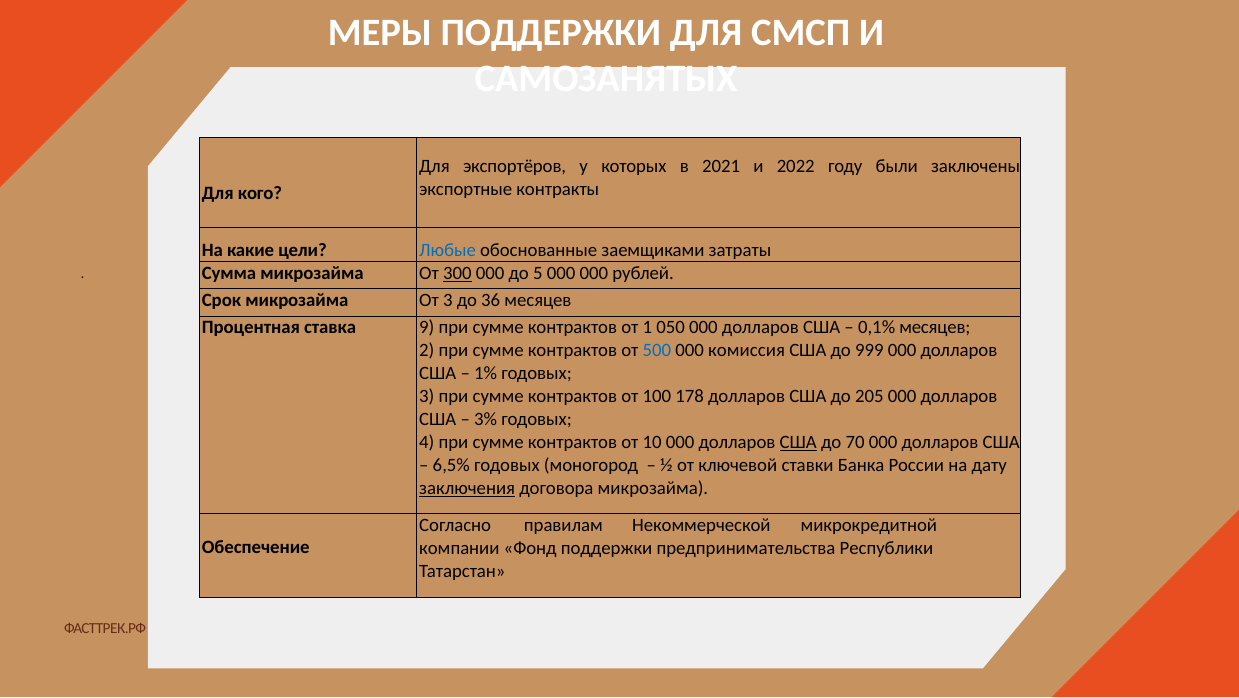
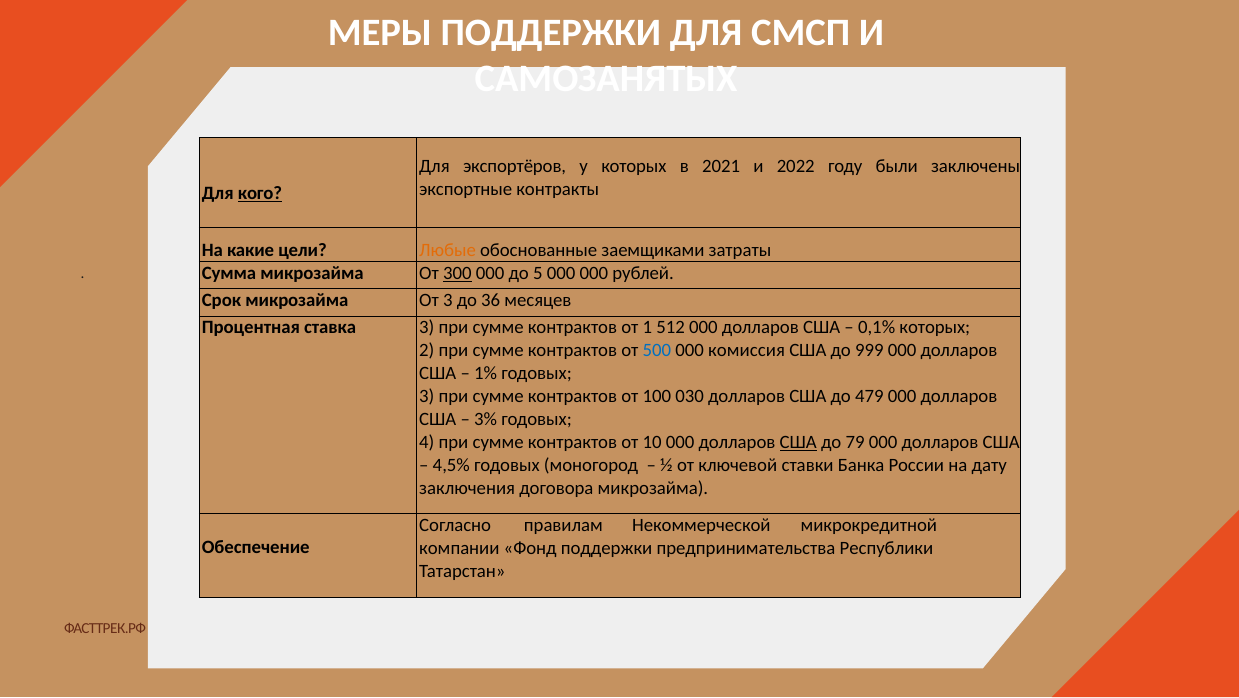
кого underline: none -> present
Любые colour: blue -> orange
ставка 9: 9 -> 3
050: 050 -> 512
0,1% месяцев: месяцев -> которых
178: 178 -> 030
205: 205 -> 479
70: 70 -> 79
6,5%: 6,5% -> 4,5%
заключения underline: present -> none
